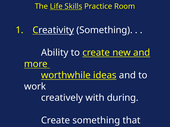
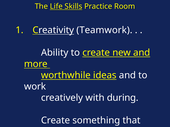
Creativity Something: Something -> Teamwork
